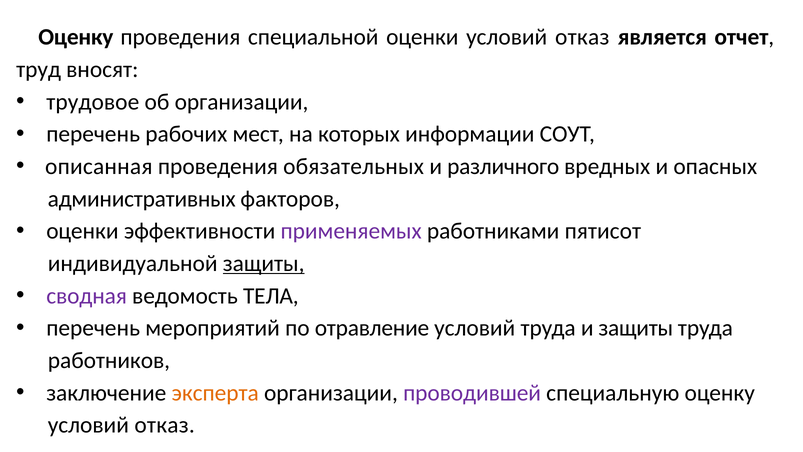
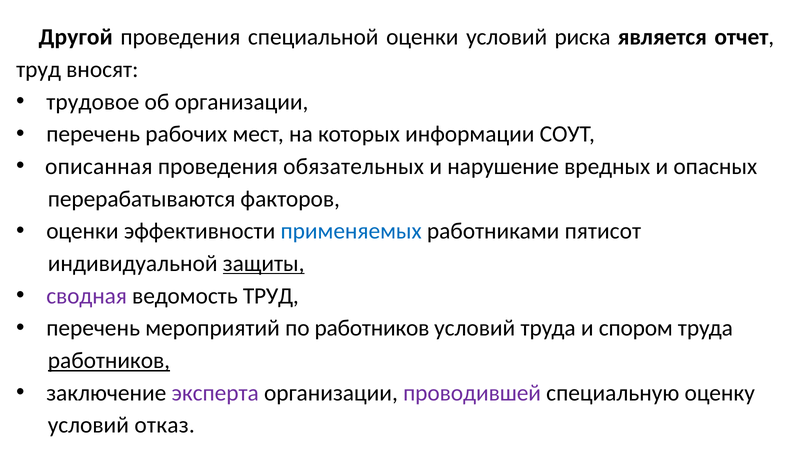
Оценку at (76, 37): Оценку -> Другой
оценки условий отказ: отказ -> риска
различного: различного -> нарушение
административных: административных -> перерабатываются
применяемых colour: purple -> blue
ведомость ТЕЛА: ТЕЛА -> ТРУД
по отравление: отравление -> работников
и защиты: защиты -> спором
работников at (109, 360) underline: none -> present
эксперта colour: orange -> purple
